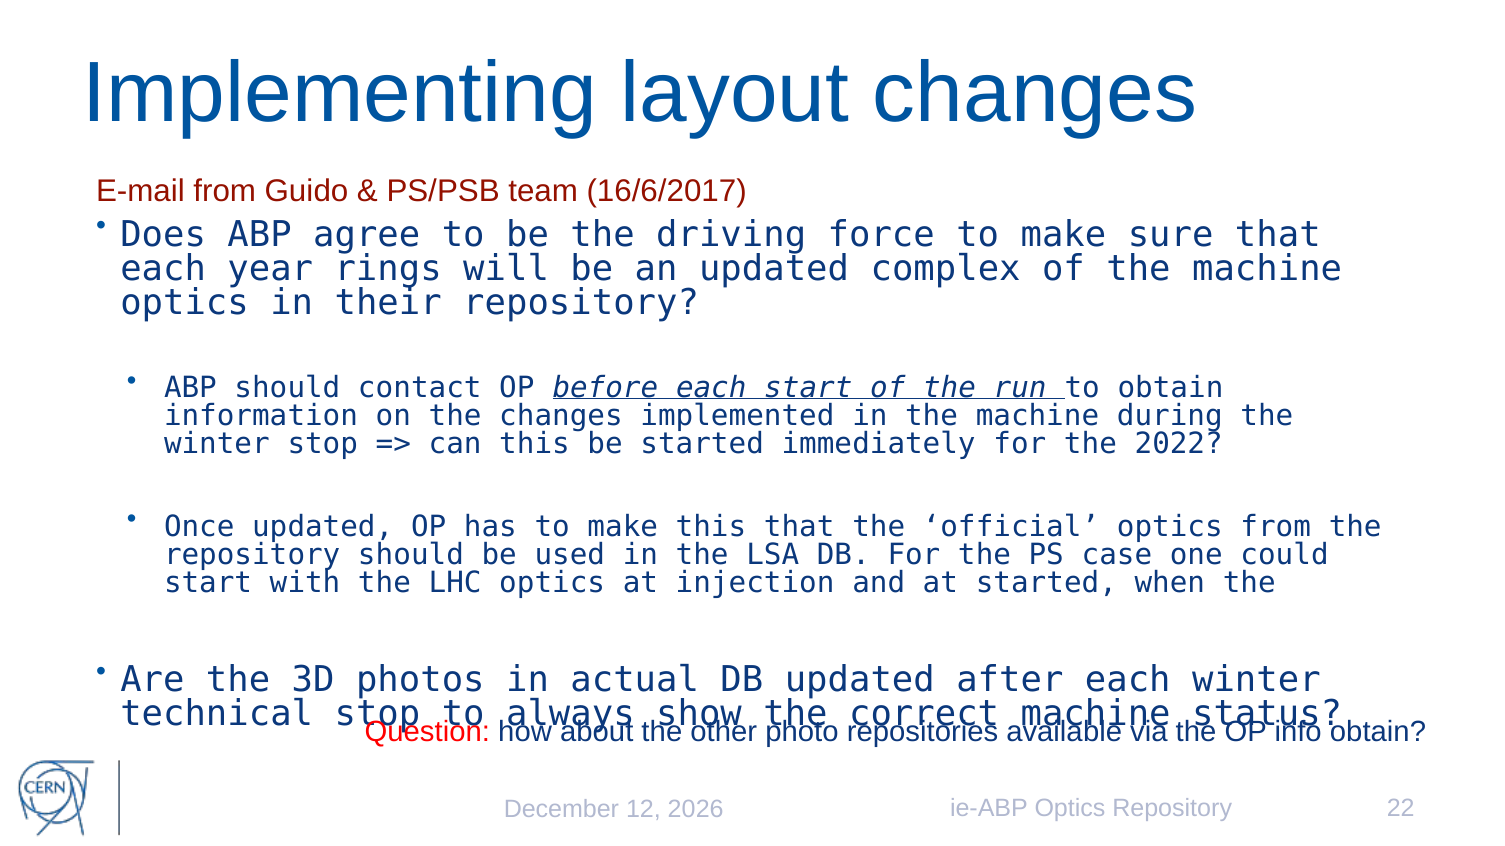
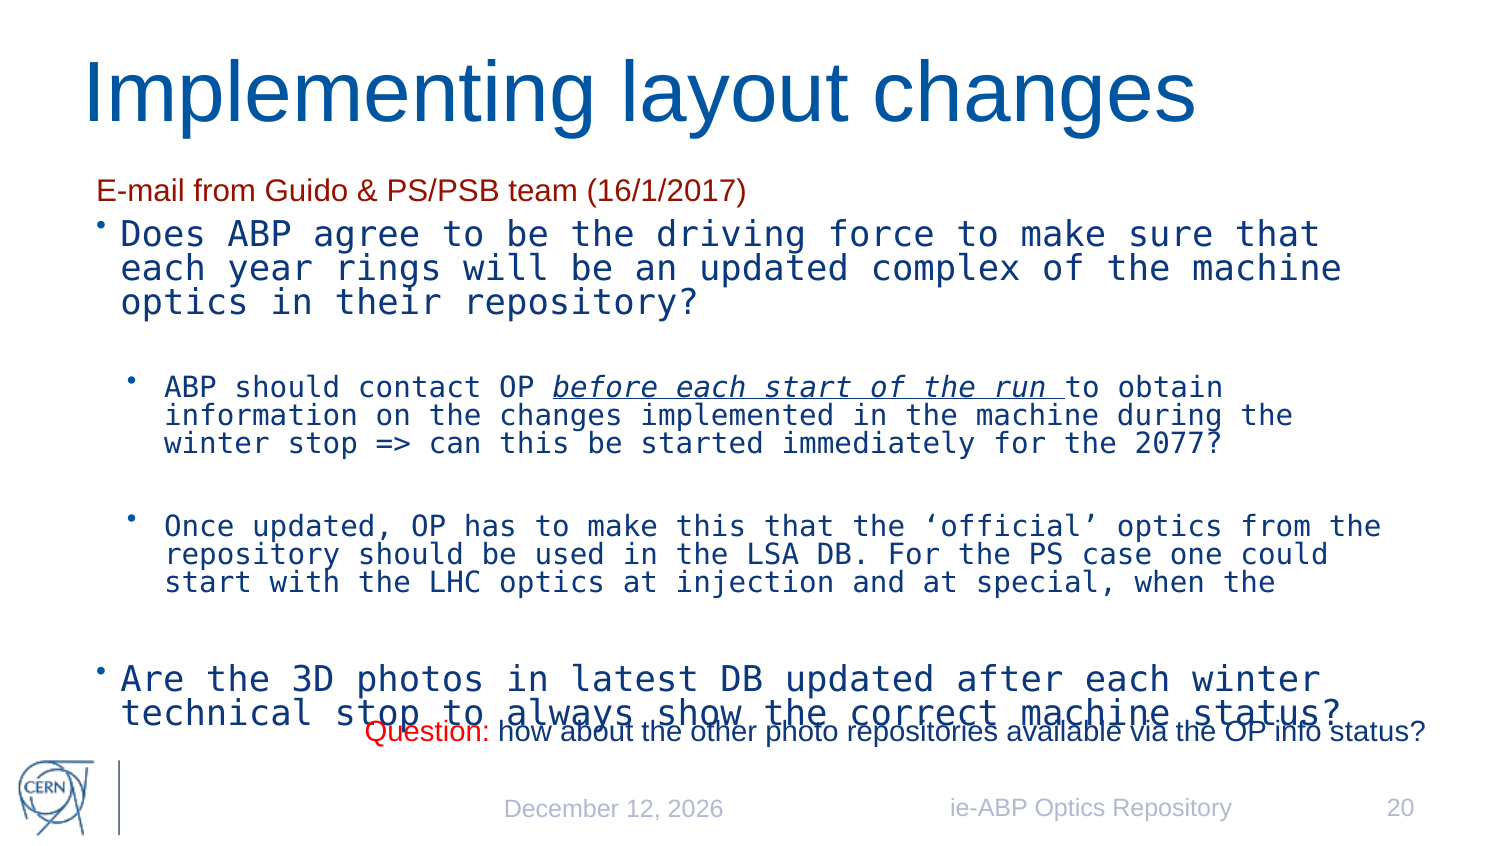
16/6/2017: 16/6/2017 -> 16/1/2017
2022: 2022 -> 2077
at started: started -> special
actual: actual -> latest
obtain at (1378, 732): obtain -> status
22: 22 -> 20
